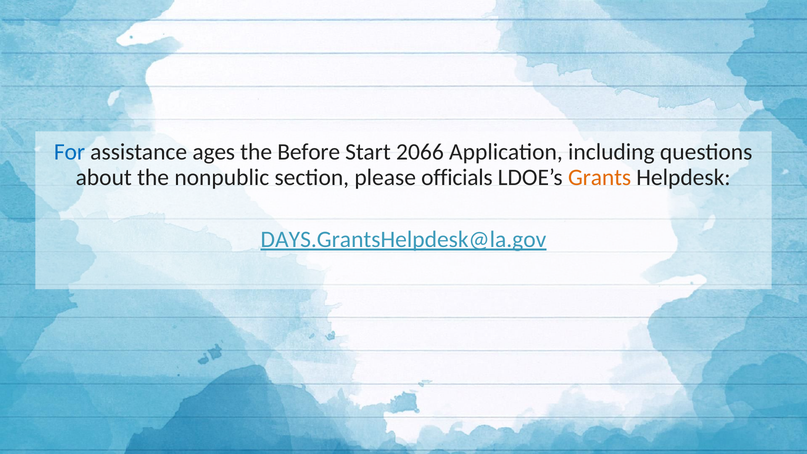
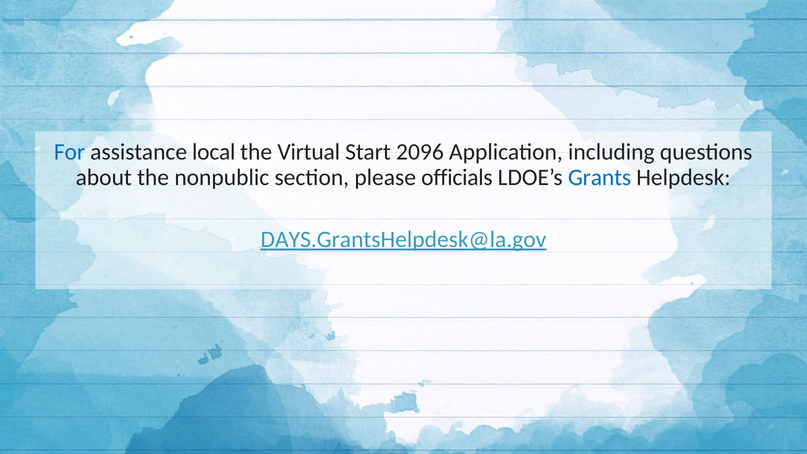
ages: ages -> local
Before: Before -> Virtual
2066: 2066 -> 2096
Grants colour: orange -> blue
